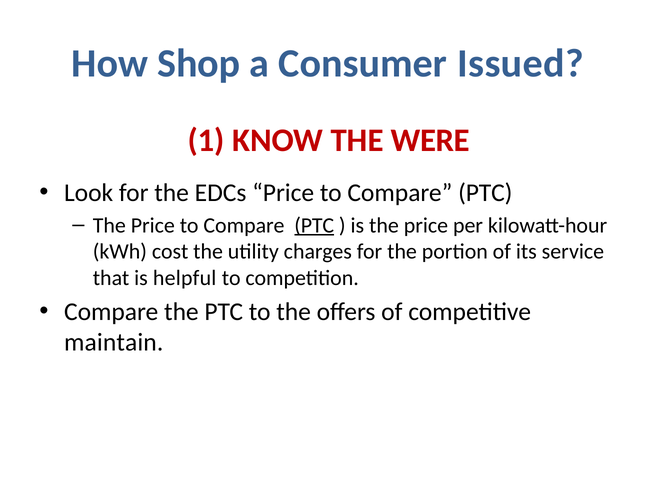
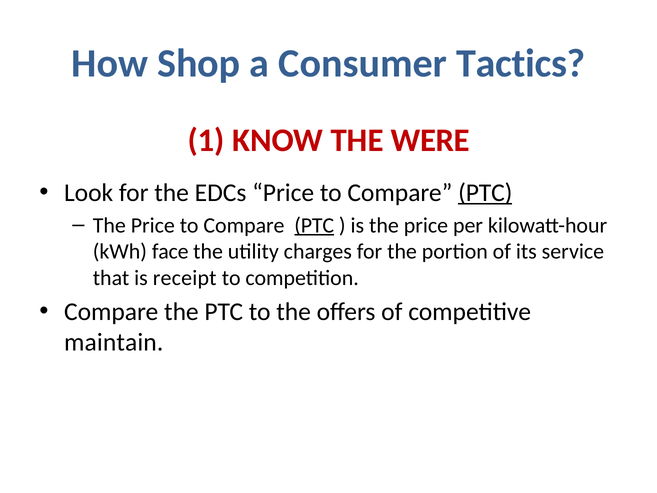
Issued: Issued -> Tactics
PTC at (485, 193) underline: none -> present
cost: cost -> face
helpful: helpful -> receipt
